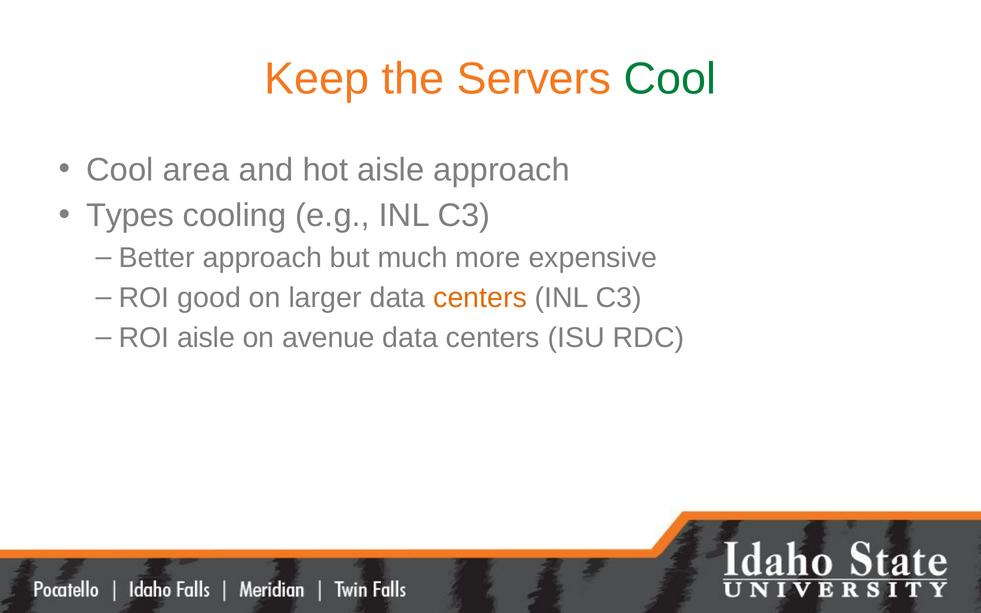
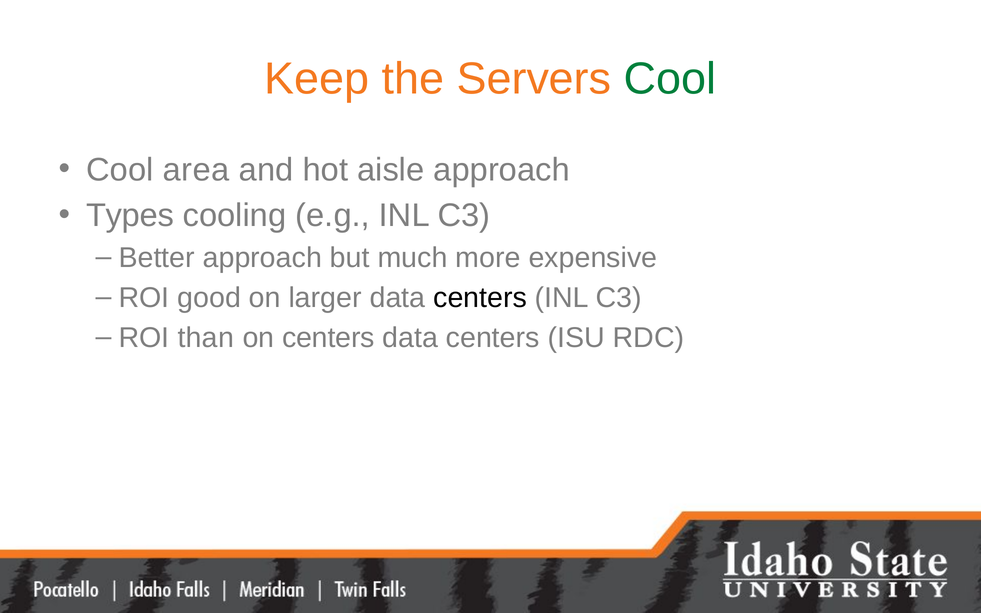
centers at (480, 298) colour: orange -> black
ROI aisle: aisle -> than
on avenue: avenue -> centers
